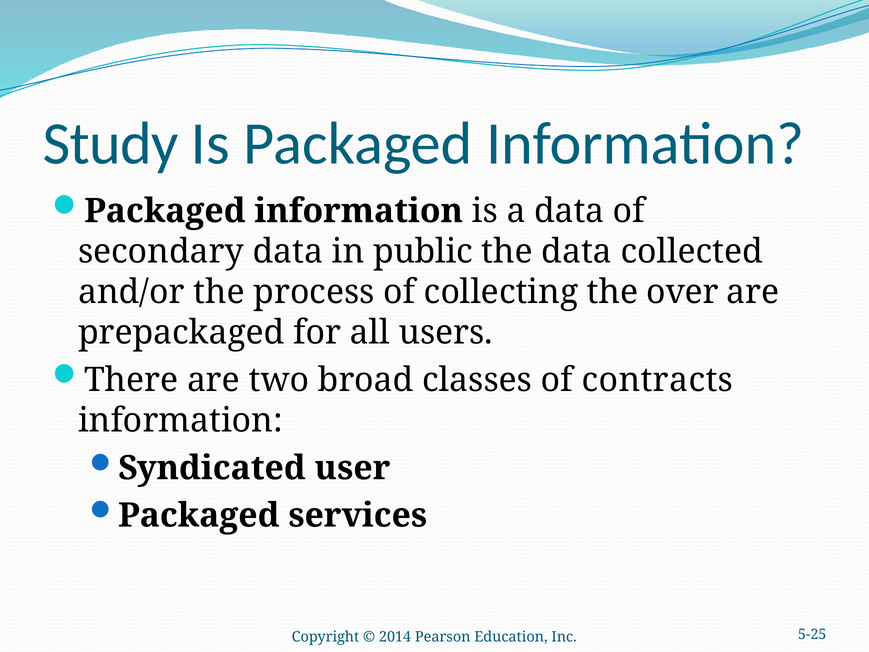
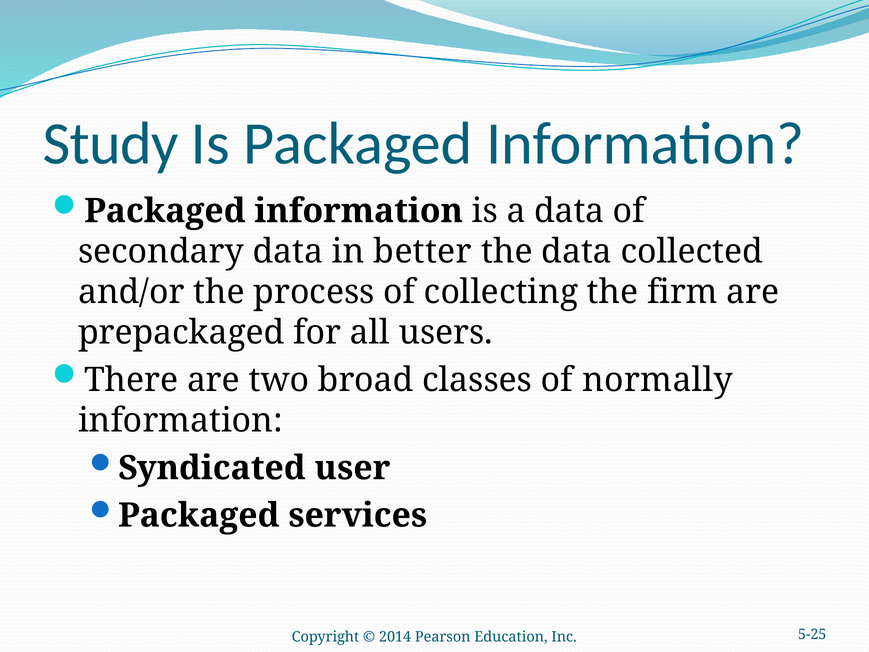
public: public -> better
over: over -> firm
contracts: contracts -> normally
